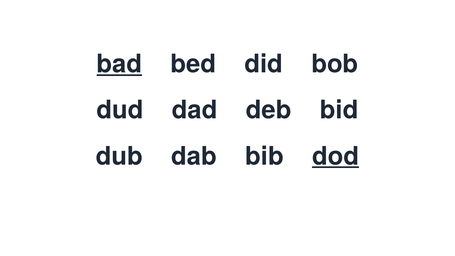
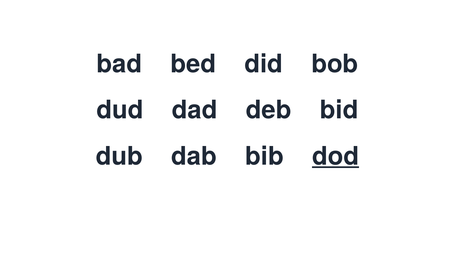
bad underline: present -> none
